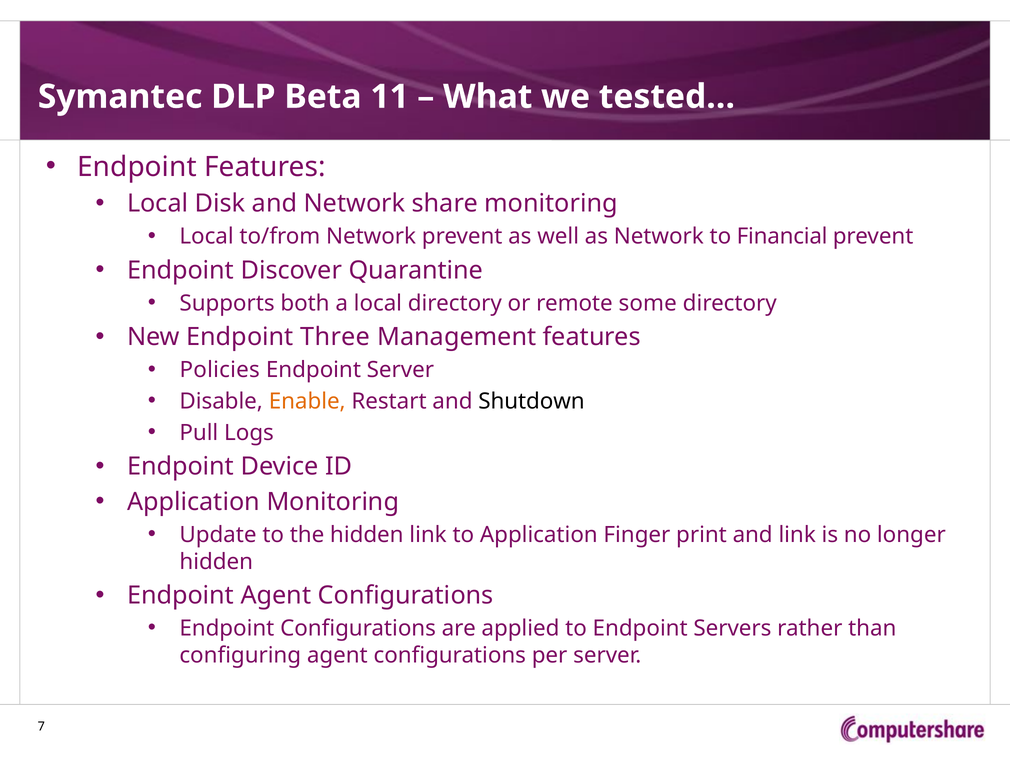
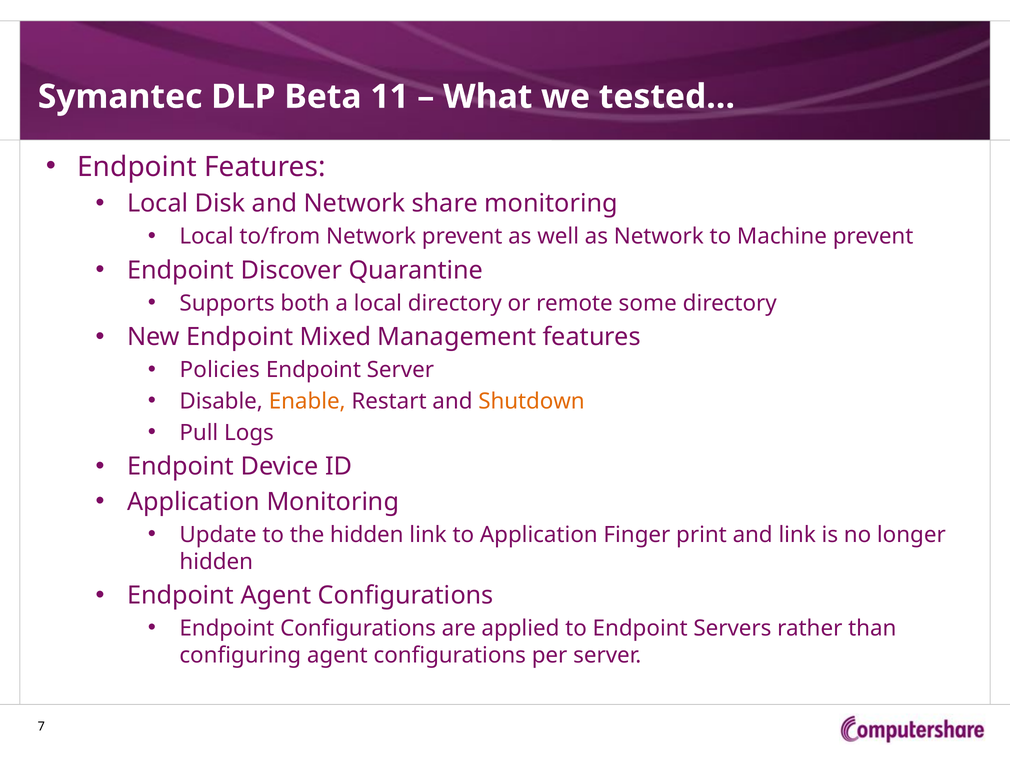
Financial: Financial -> Machine
Three: Three -> Mixed
Shutdown colour: black -> orange
